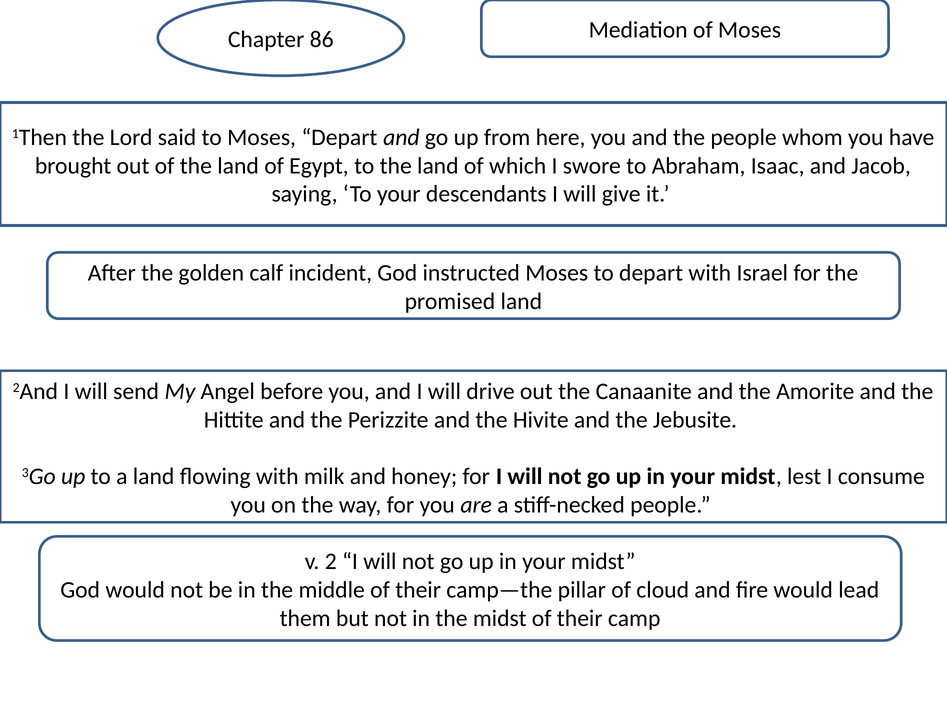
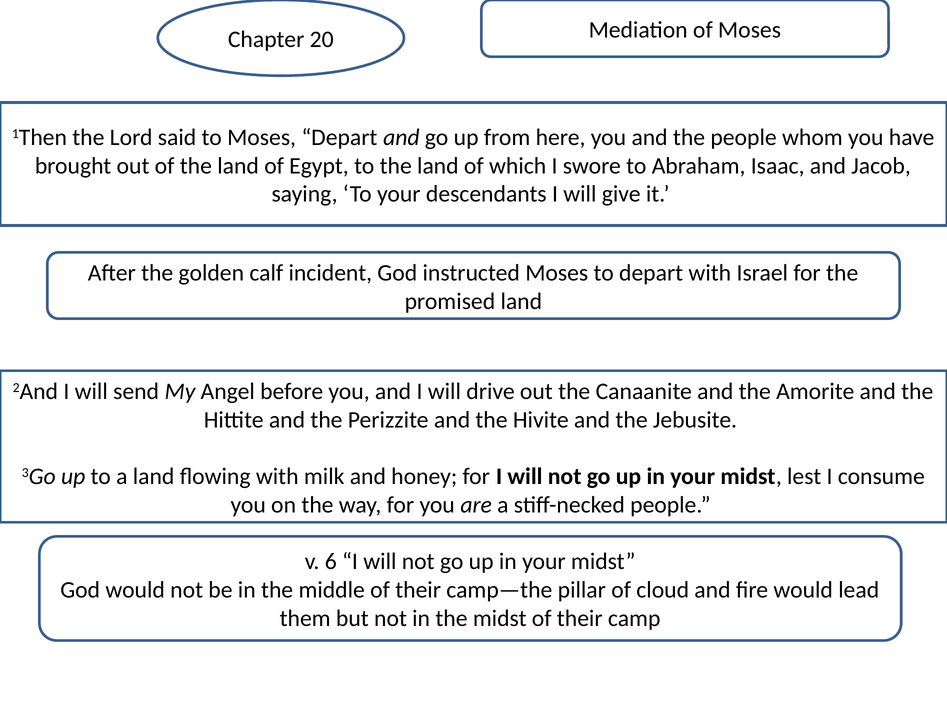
86: 86 -> 20
2: 2 -> 6
